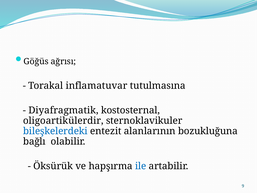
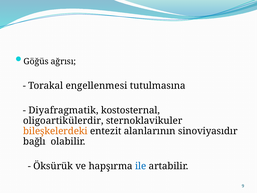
inflamatuvar: inflamatuvar -> engellenmesi
bileşkelerdeki colour: blue -> orange
bozukluğuna: bozukluğuna -> sinoviyasıdır
